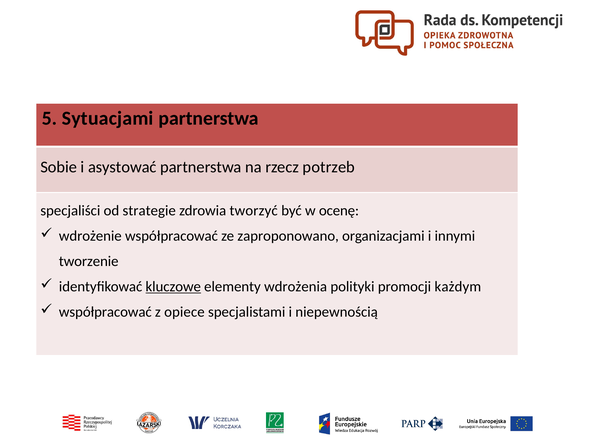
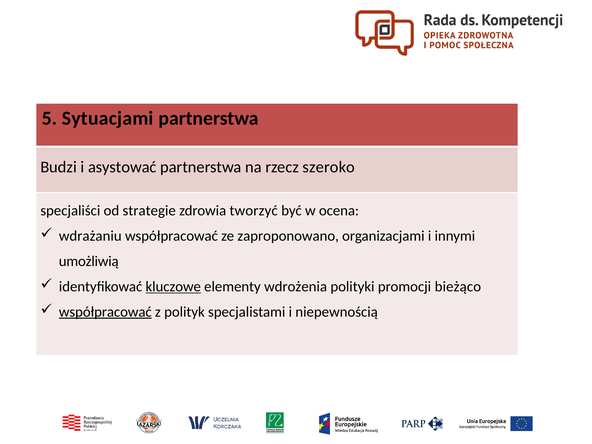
Sobie: Sobie -> Budzi
potrzeb: potrzeb -> szeroko
ocenę: ocenę -> ocena
wdrożenie: wdrożenie -> wdrażaniu
tworzenie: tworzenie -> umożliwią
każdym: każdym -> bieżąco
współpracować at (105, 312) underline: none -> present
opiece: opiece -> polityk
